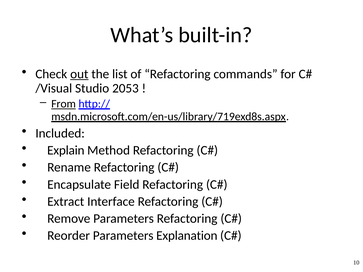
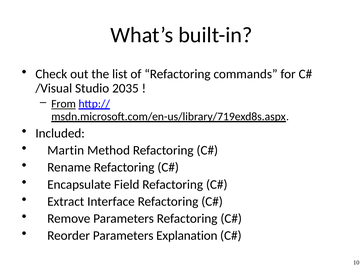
out underline: present -> none
2053: 2053 -> 2035
Explain: Explain -> Martin
